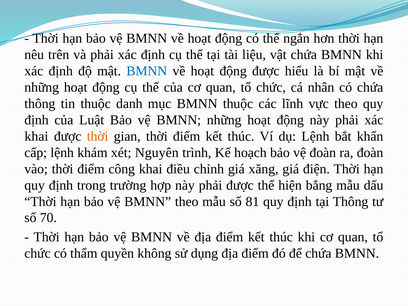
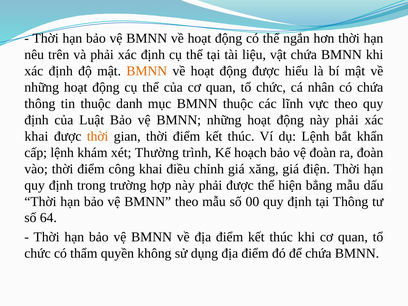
BMNN at (147, 71) colour: blue -> orange
Nguyên: Nguyên -> Thường
81: 81 -> 00
70: 70 -> 64
